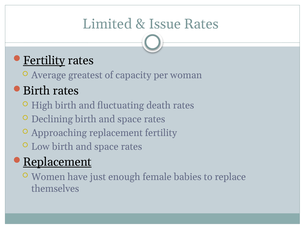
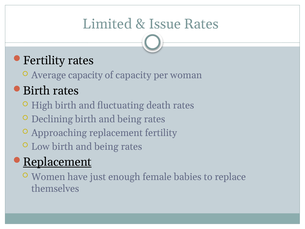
Fertility at (44, 60) underline: present -> none
Average greatest: greatest -> capacity
Declining birth and space: space -> being
Low birth and space: space -> being
